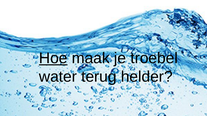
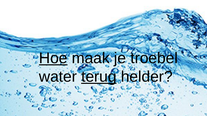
terug underline: none -> present
